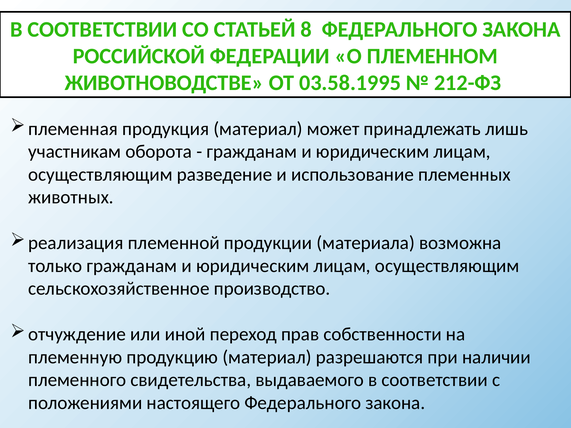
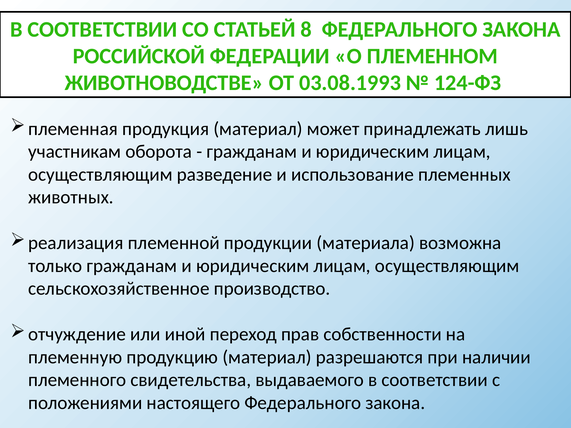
03.58.1995: 03.58.1995 -> 03.08.1993
212-ФЗ: 212-ФЗ -> 124-ФЗ
